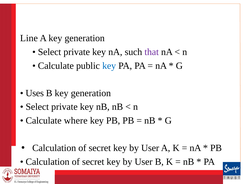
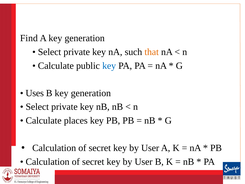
Line: Line -> Find
that colour: purple -> orange
where: where -> places
